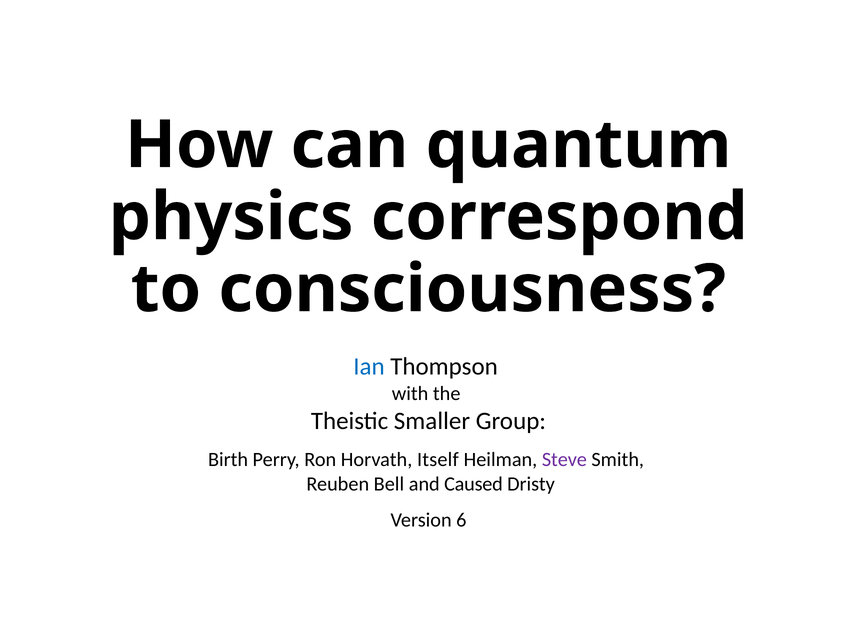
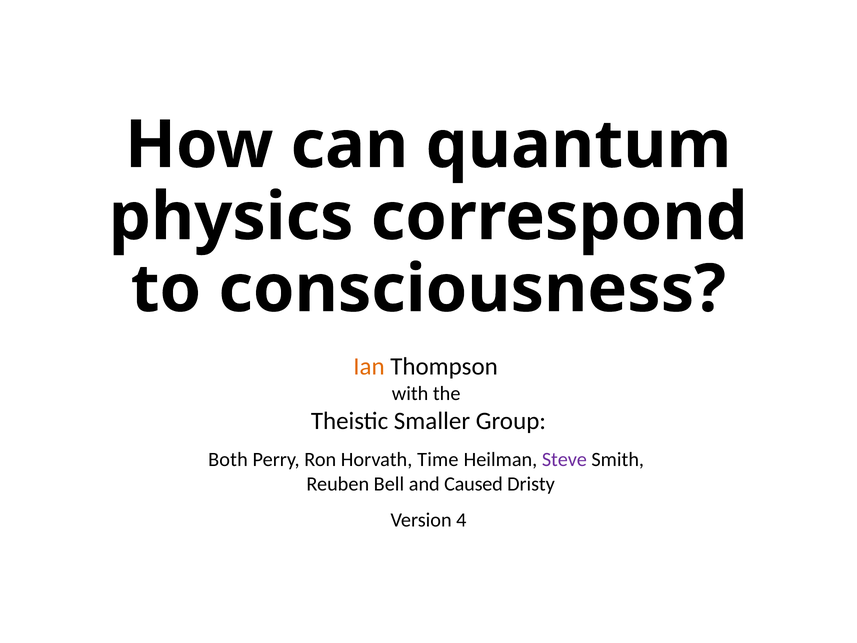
Ian colour: blue -> orange
Birth: Birth -> Both
Itself: Itself -> Time
6: 6 -> 4
